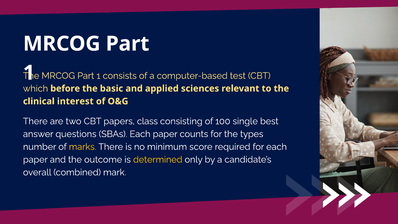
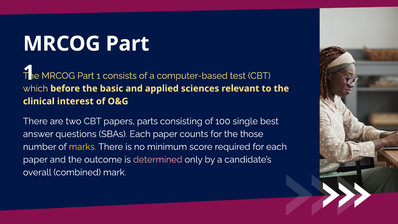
class: class -> parts
types: types -> those
determined colour: yellow -> pink
